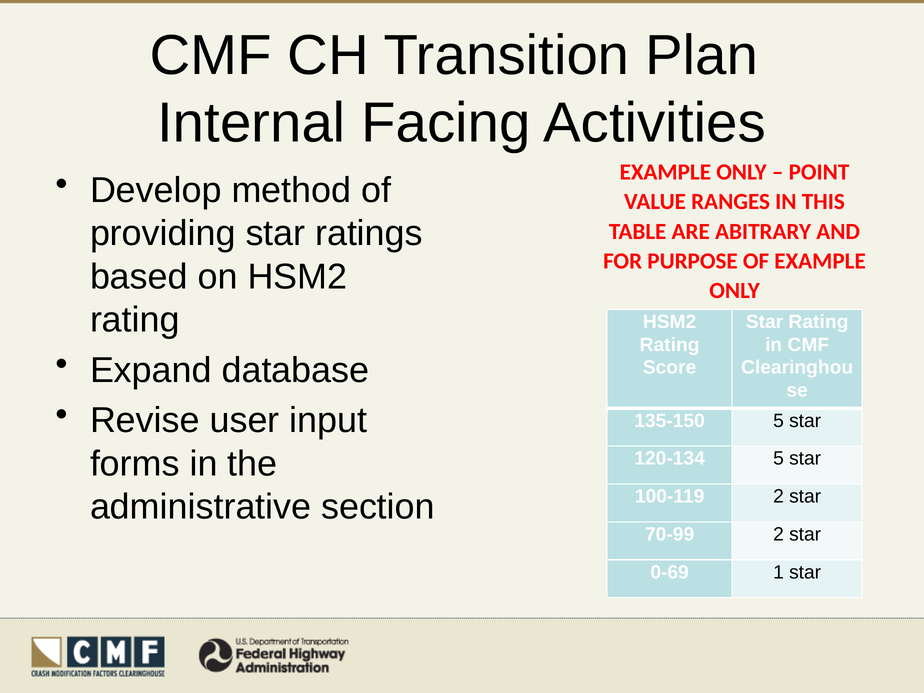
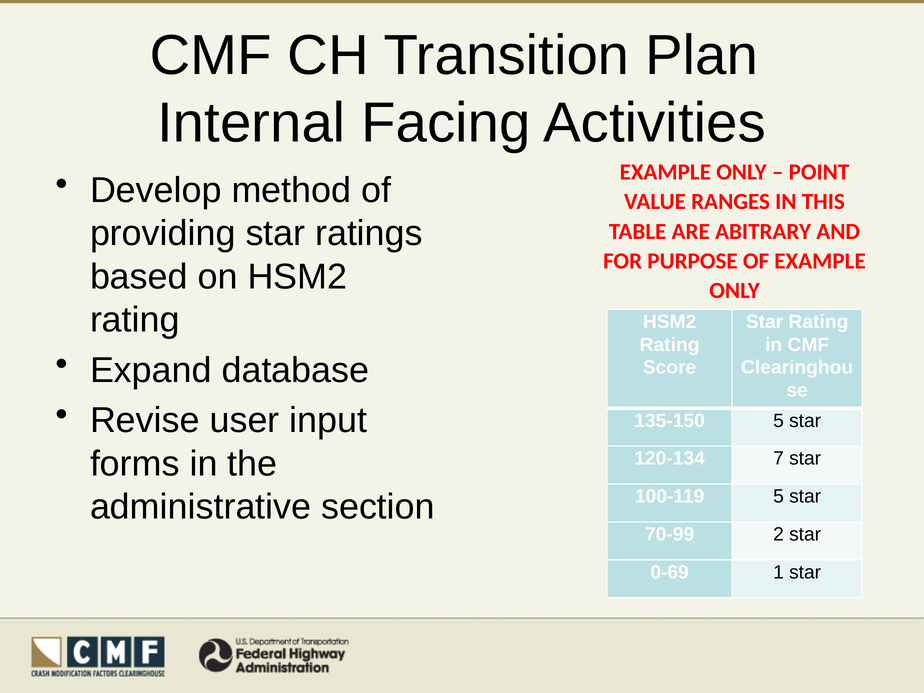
120-134 5: 5 -> 7
100-119 2: 2 -> 5
